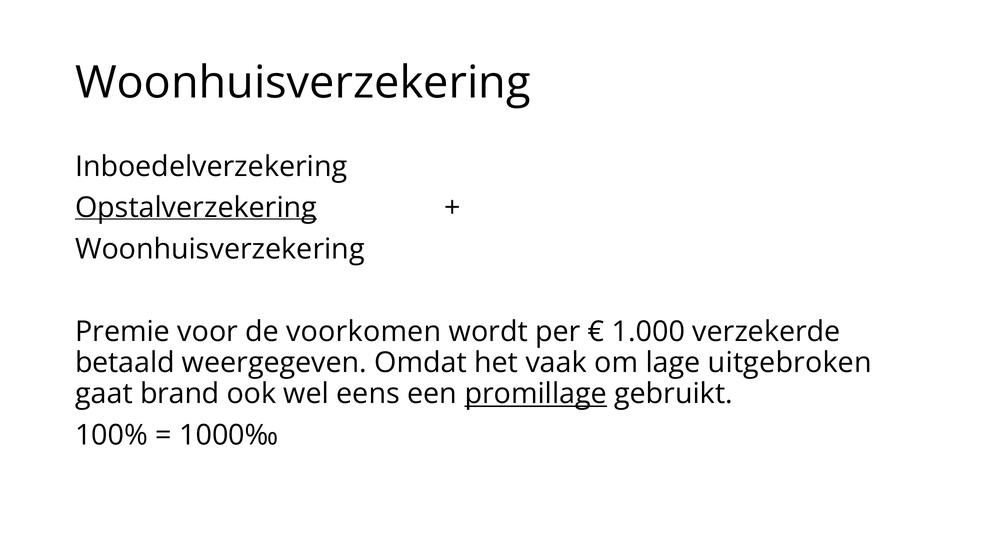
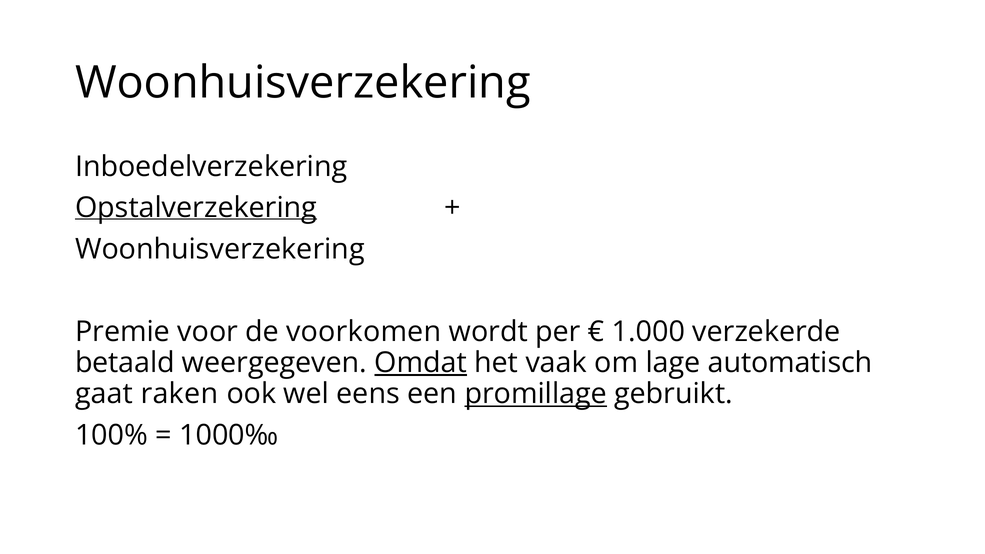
Omdat underline: none -> present
uitgebroken: uitgebroken -> automatisch
brand: brand -> raken
